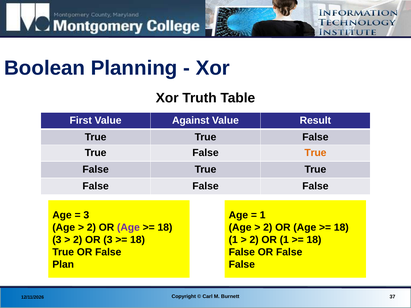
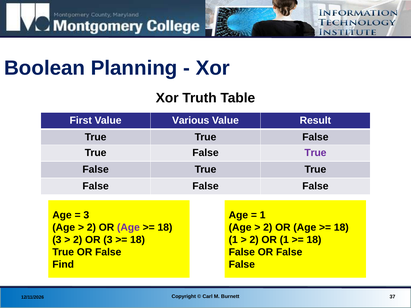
Against: Against -> Various
True at (315, 153) colour: orange -> purple
Plan: Plan -> Find
